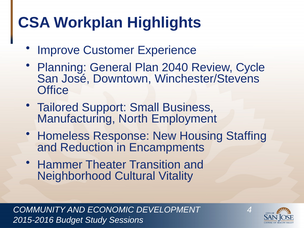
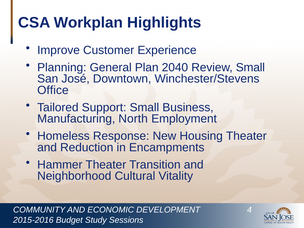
Review Cycle: Cycle -> Small
Housing Staffing: Staffing -> Theater
